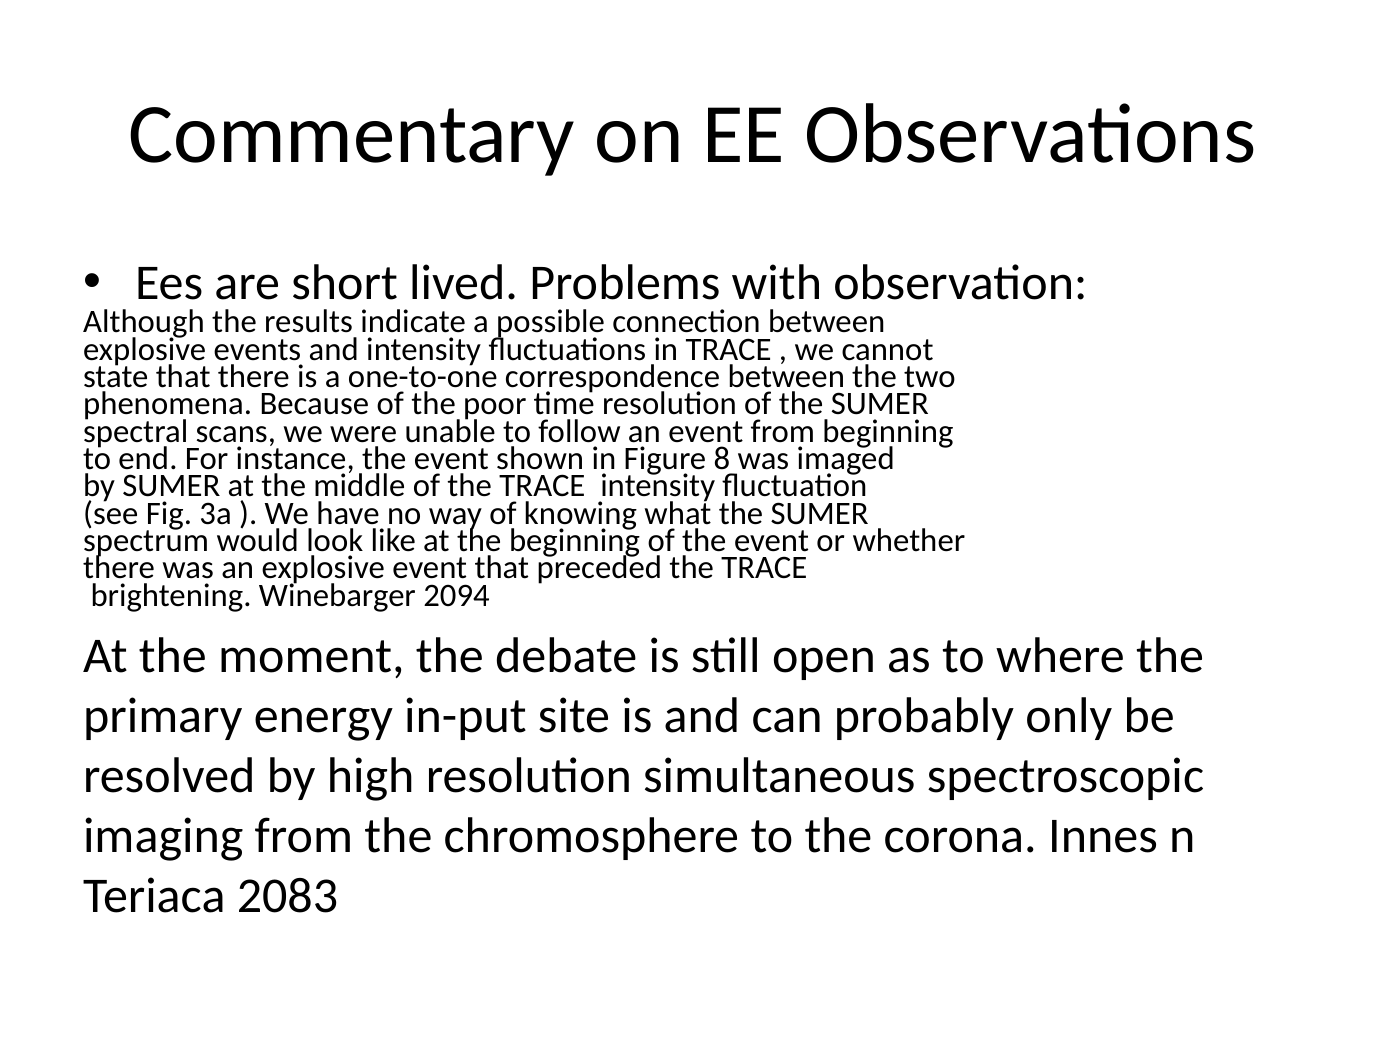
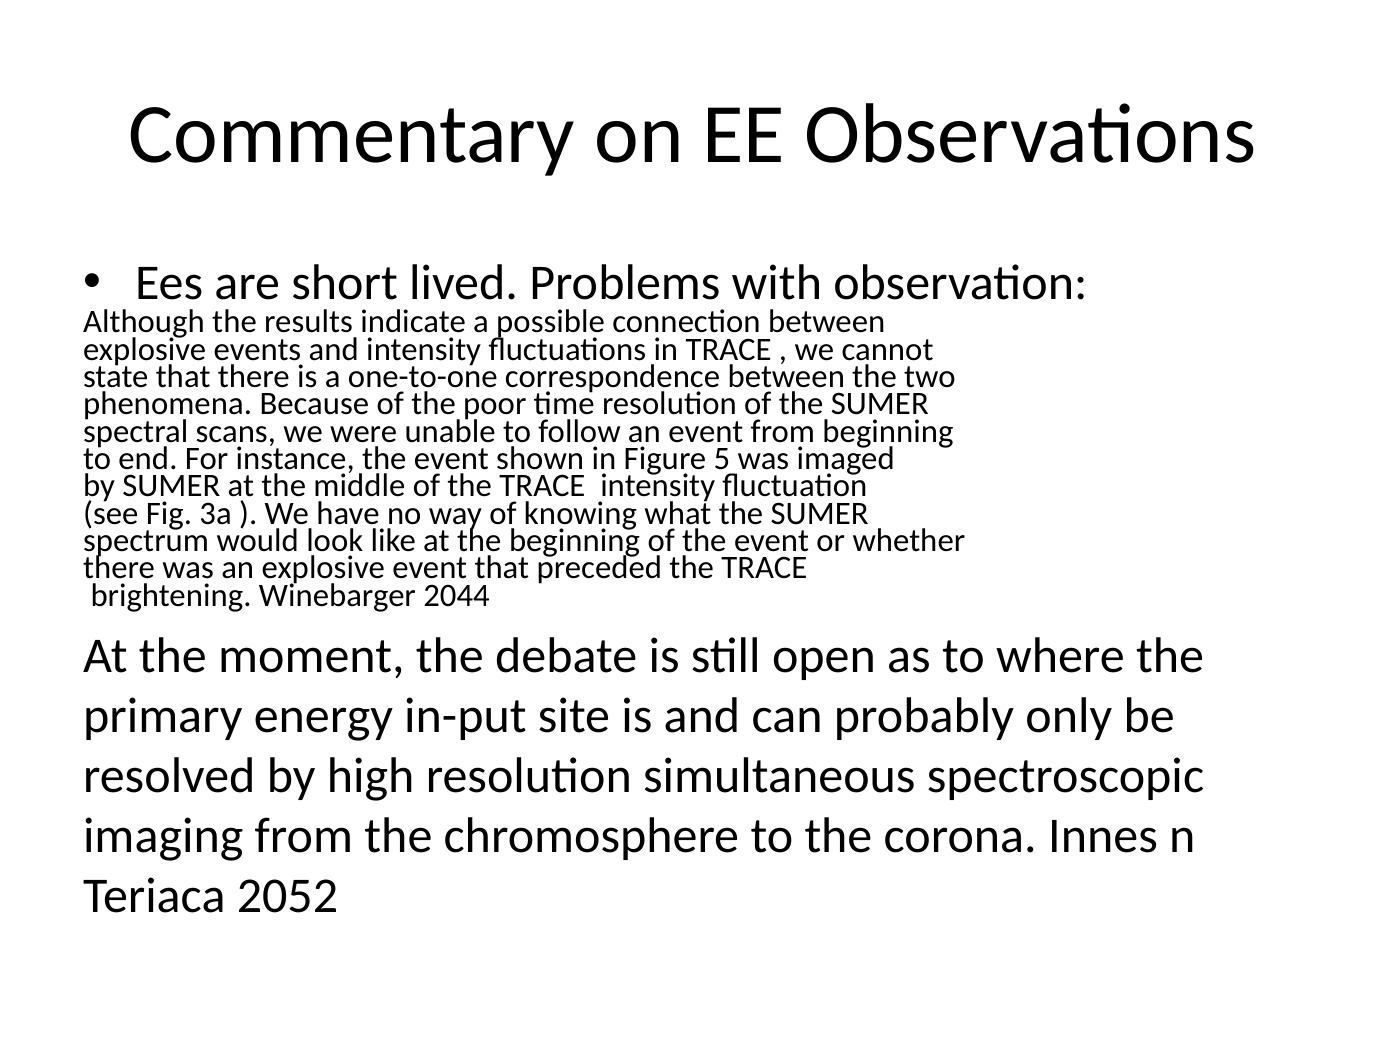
8: 8 -> 5
2094: 2094 -> 2044
2083: 2083 -> 2052
